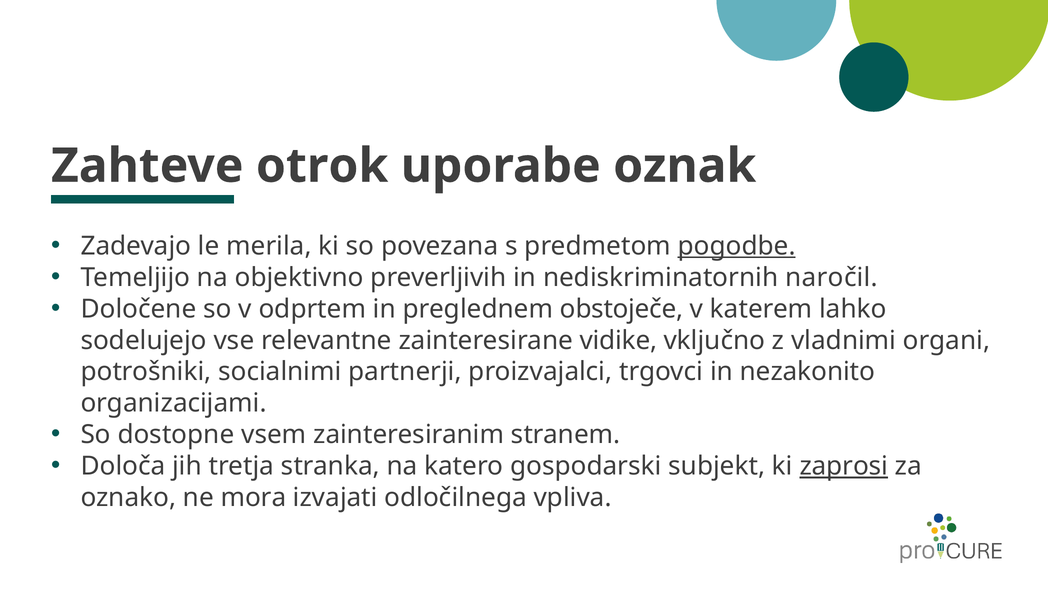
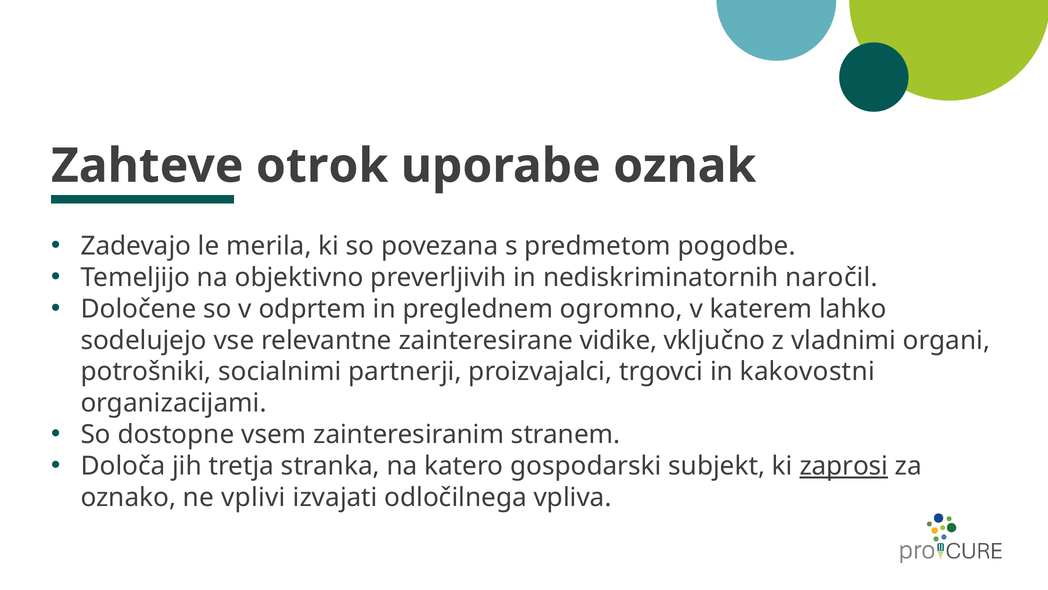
pogodbe underline: present -> none
obstoječe: obstoječe -> ogromno
nezakonito: nezakonito -> kakovostni
mora: mora -> vplivi
